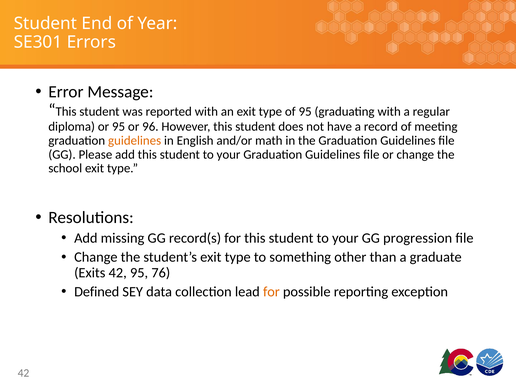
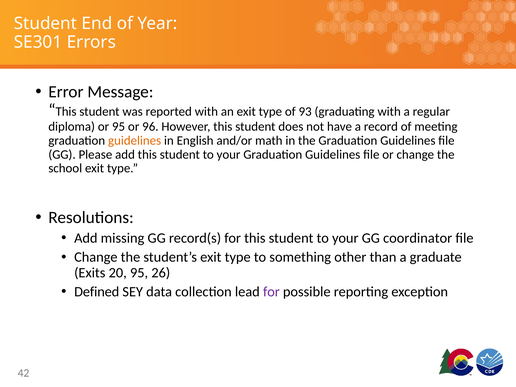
of 95: 95 -> 93
progression: progression -> coordinator
Exits 42: 42 -> 20
76: 76 -> 26
for at (271, 292) colour: orange -> purple
